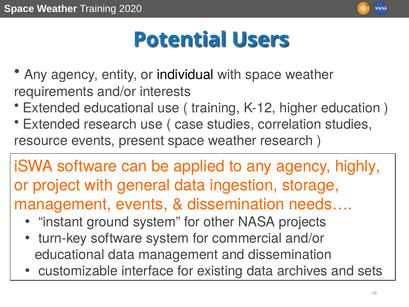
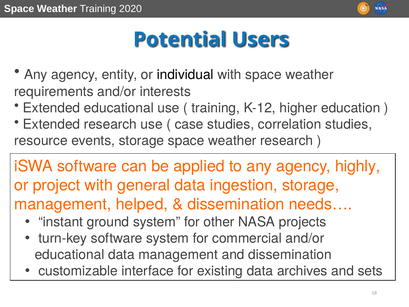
events present: present -> storage
management events: events -> helped
